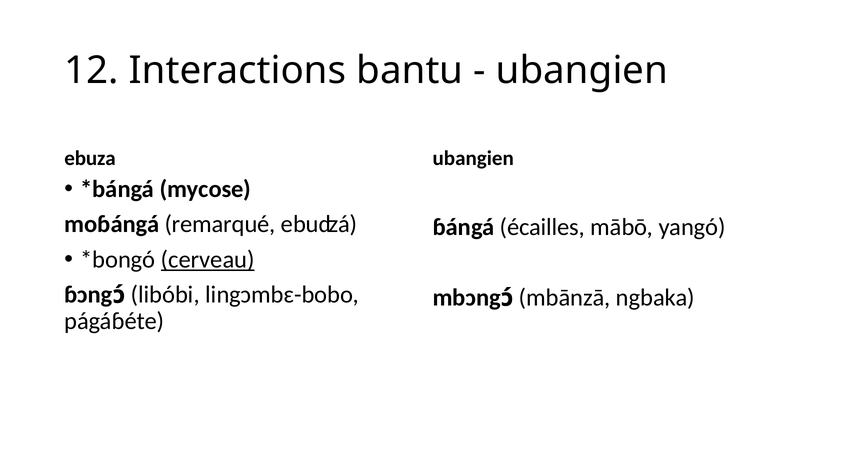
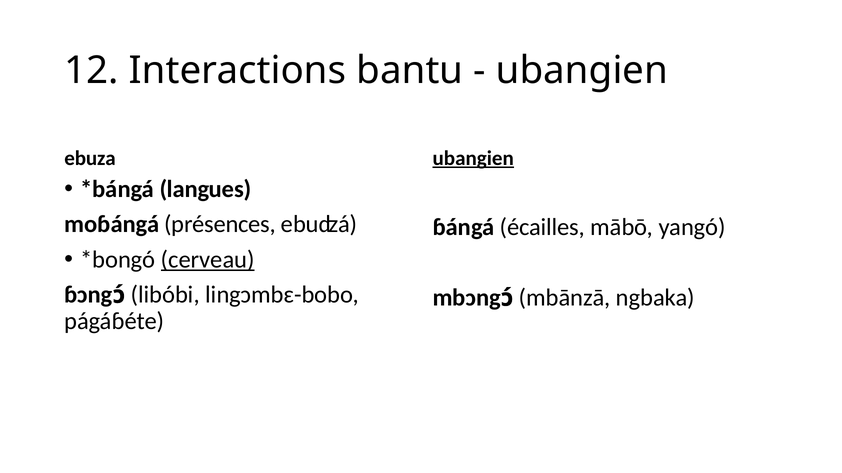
ubangien at (473, 158) underline: none -> present
mycose: mycose -> langues
remarqué: remarqué -> présences
